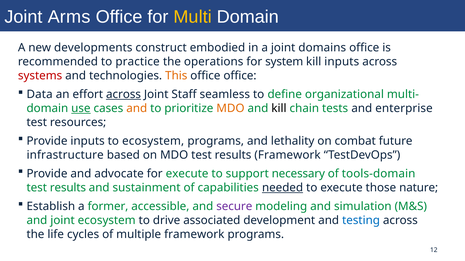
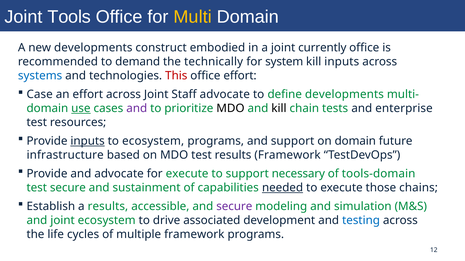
Arms: Arms -> Tools
domains: domains -> currently
practice: practice -> demand
operations: operations -> technically
systems colour: red -> blue
This colour: orange -> red
office office: office -> effort
Data: Data -> Case
across at (124, 95) underline: present -> none
Staff seamless: seamless -> advocate
define organizational: organizational -> developments
and at (137, 109) colour: orange -> purple
MDO at (230, 109) colour: orange -> black
inputs at (88, 141) underline: none -> present
and lethality: lethality -> support
on combat: combat -> domain
results at (68, 188): results -> secure
nature: nature -> chains
a former: former -> results
